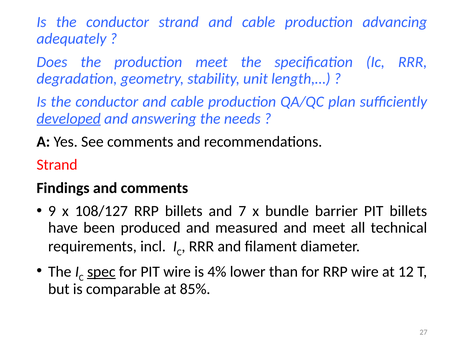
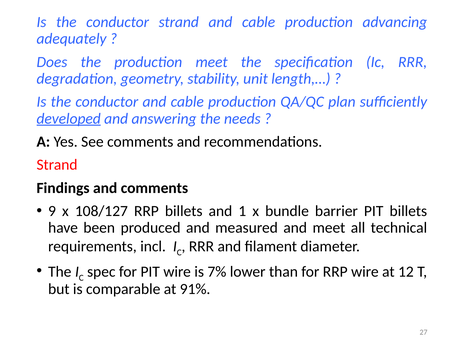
7: 7 -> 1
spec underline: present -> none
4%: 4% -> 7%
85%: 85% -> 91%
